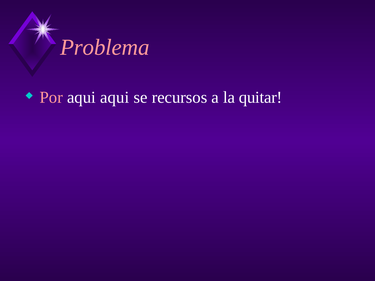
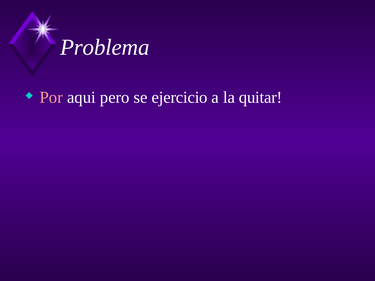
Problema colour: pink -> white
aqui aqui: aqui -> pero
recursos: recursos -> ejercicio
